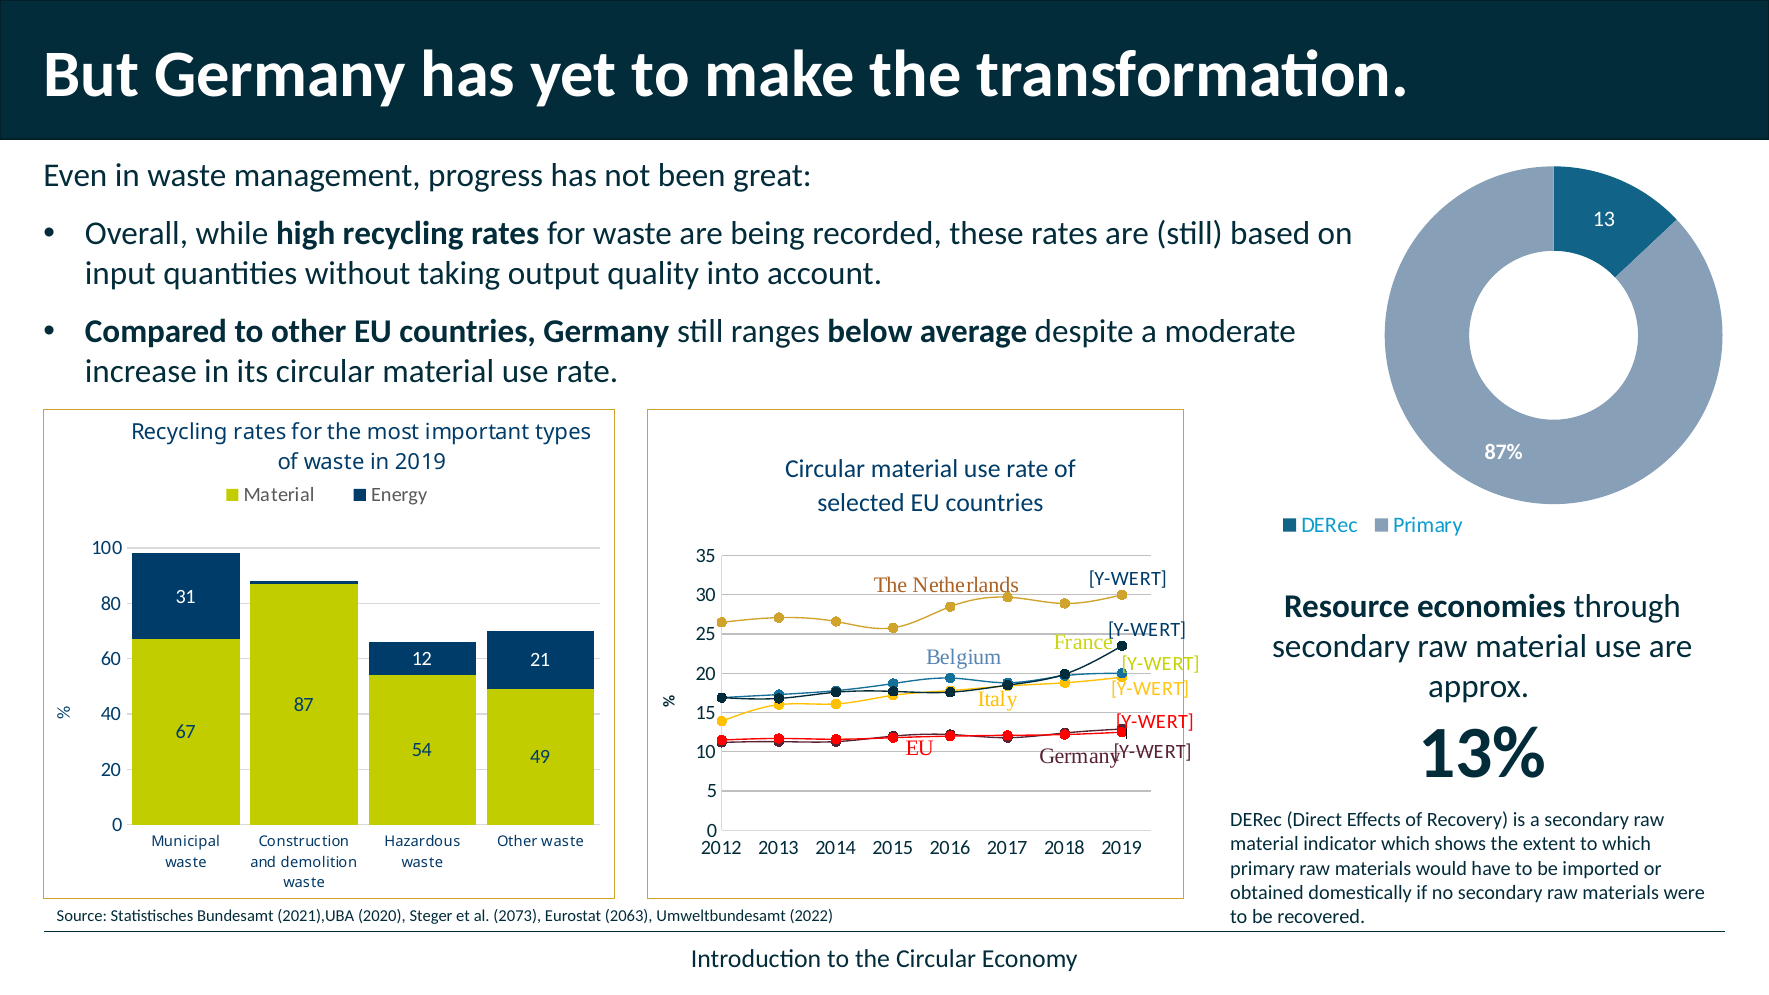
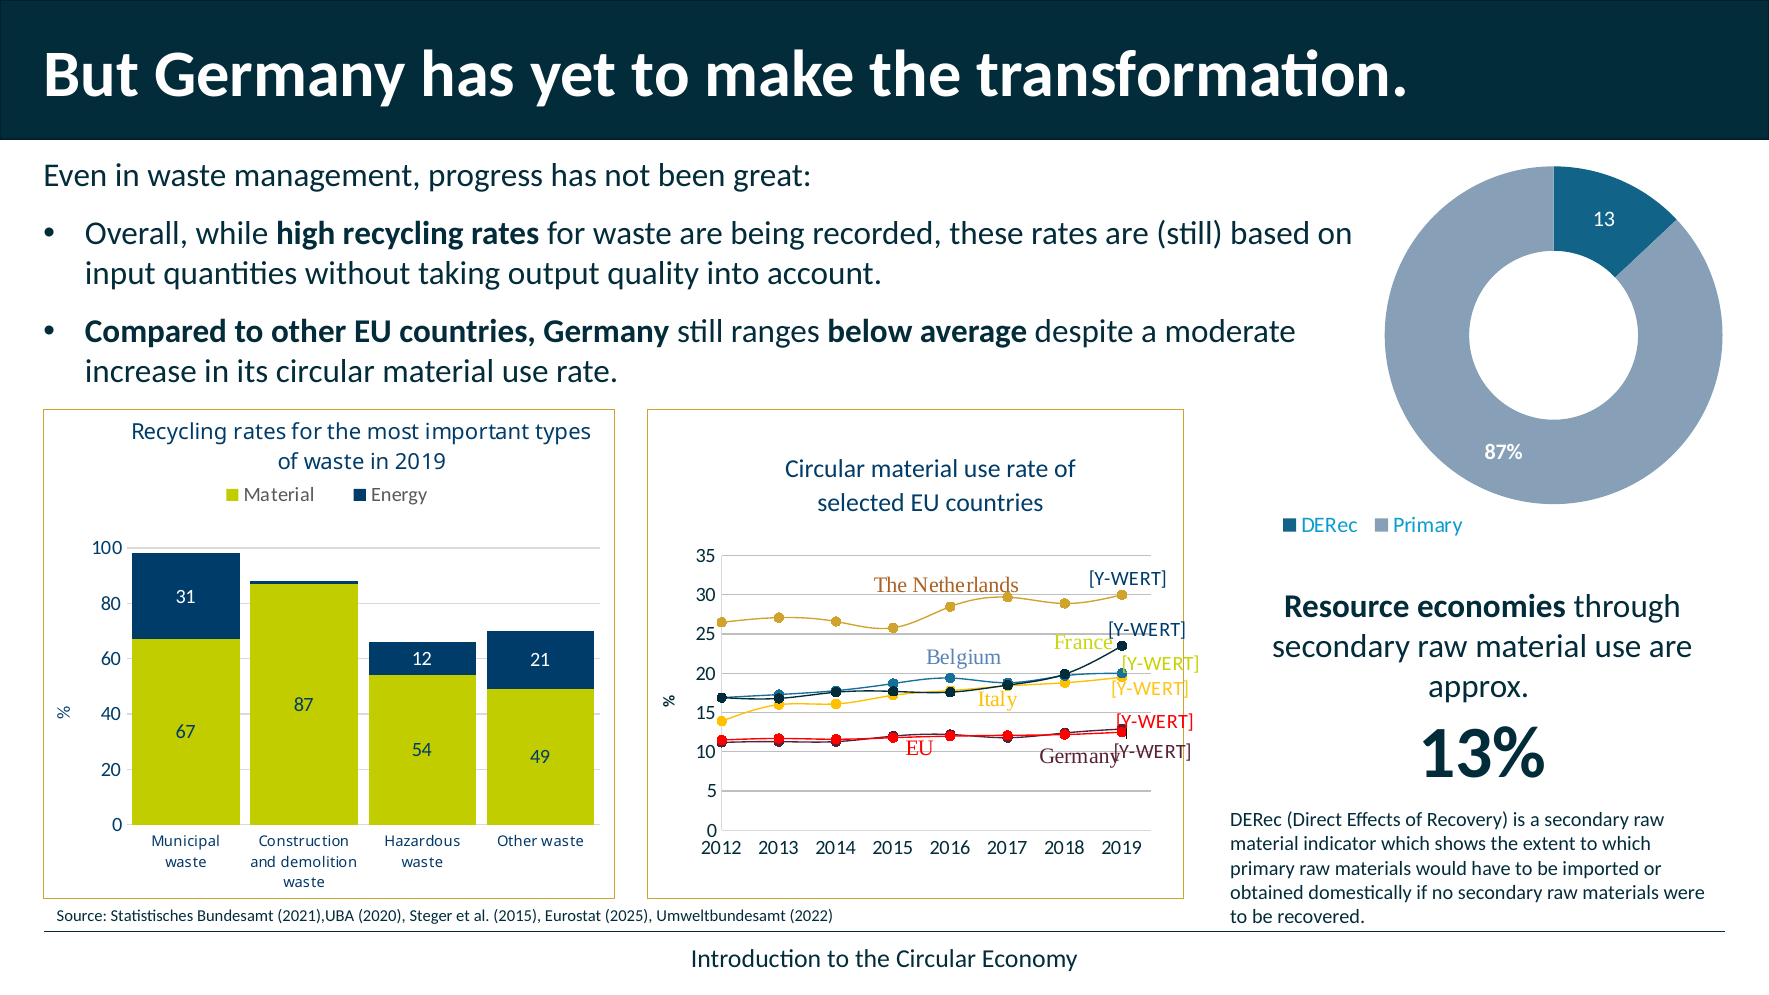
al 2073: 2073 -> 2015
2063: 2063 -> 2025
